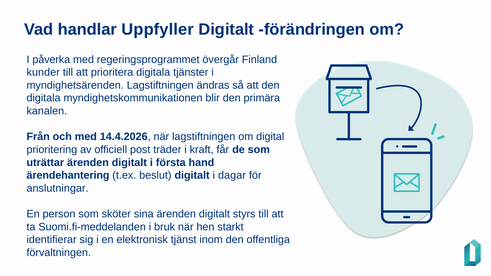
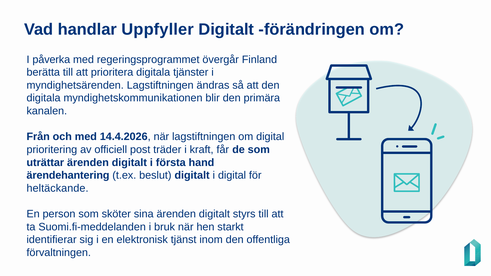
kunder: kunder -> berätta
i dagar: dagar -> digital
anslutningar: anslutningar -> heltäckande
